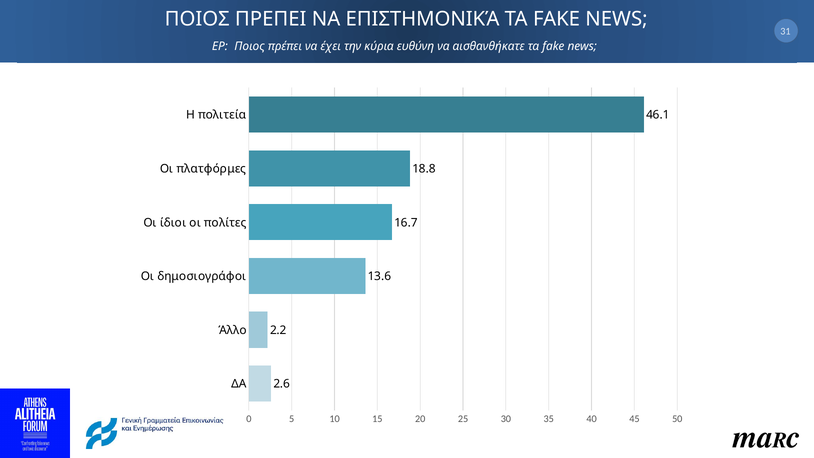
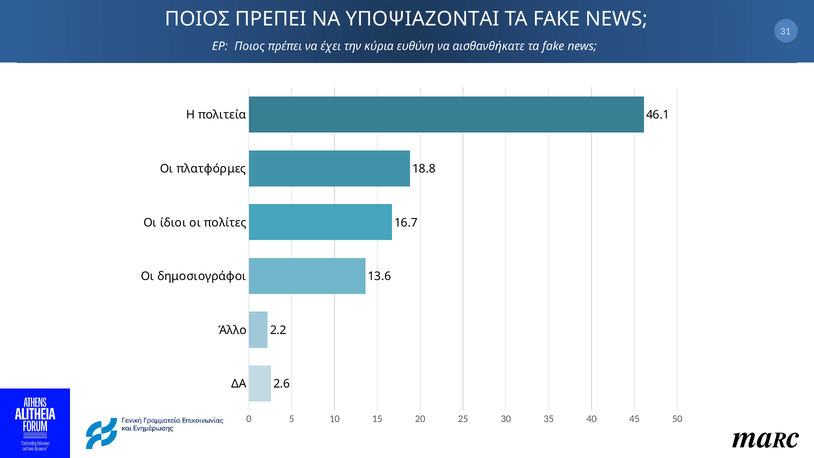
ΕΠΙΣΤΗΜΟΝΙΚΆ: ΕΠΙΣΤΗΜΟΝΙΚΆ -> ΥΠΟΨΙΑΖΟΝΤΑΙ
